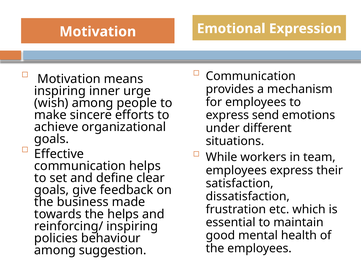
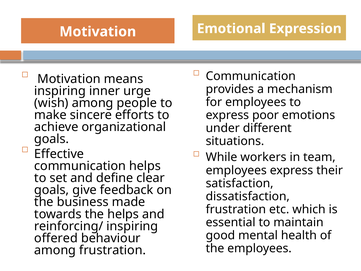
send: send -> poor
policies: policies -> offered
among suggestion: suggestion -> frustration
